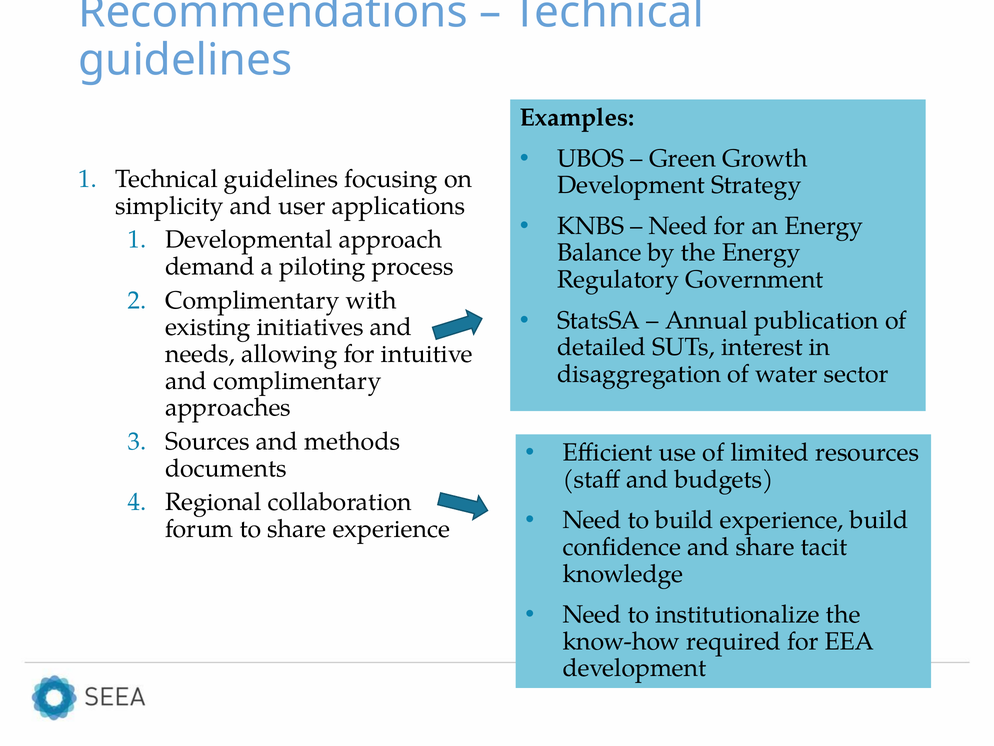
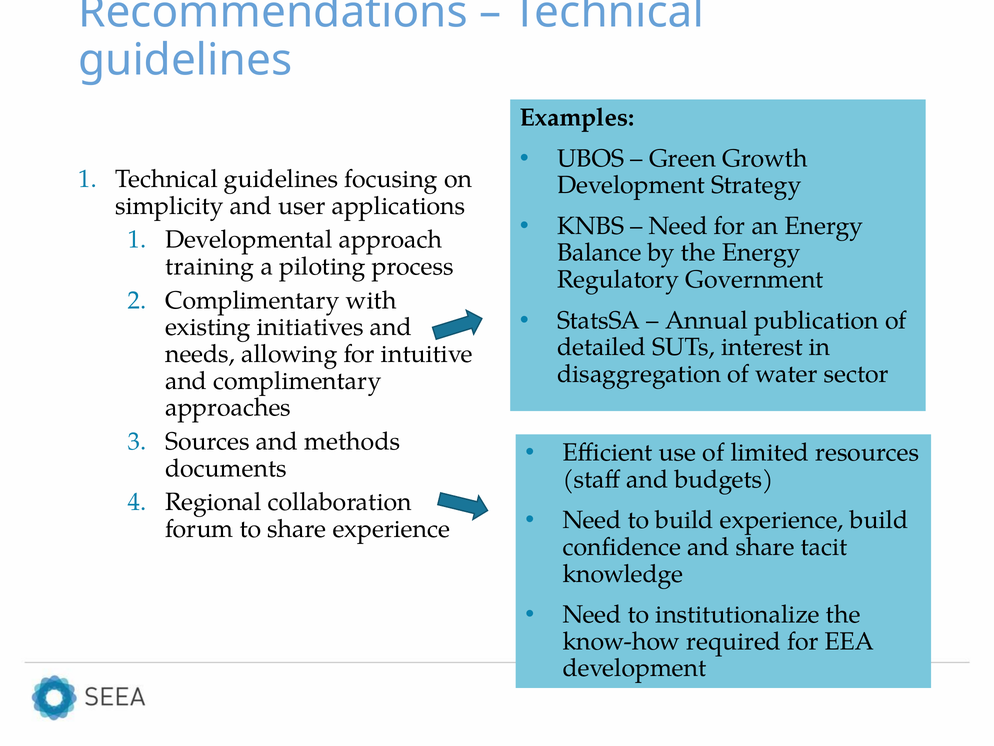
demand: demand -> training
